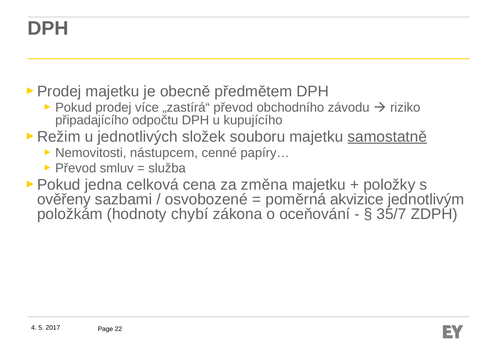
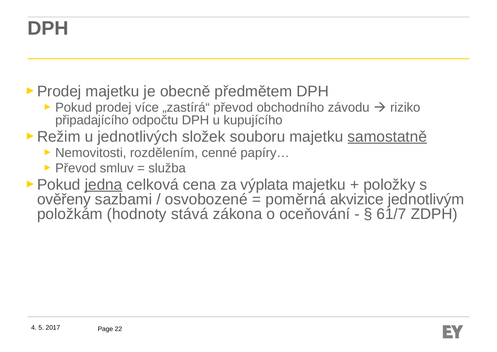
nástupcem: nástupcem -> rozdělením
jedna underline: none -> present
změna: změna -> výplata
chybí: chybí -> stává
35/7: 35/7 -> 61/7
